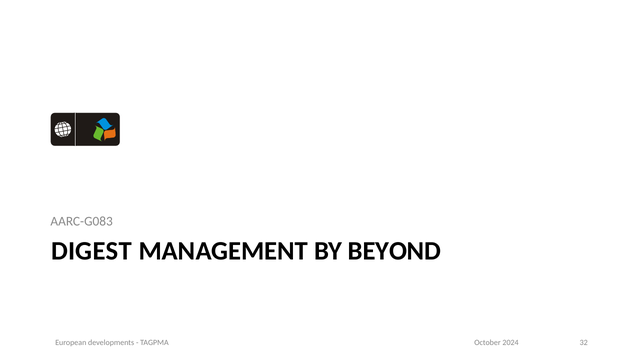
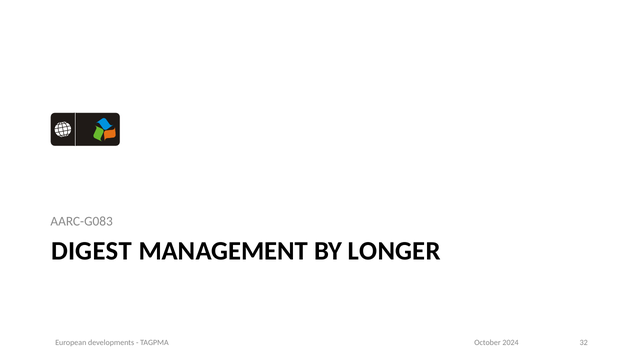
BEYOND: BEYOND -> LONGER
